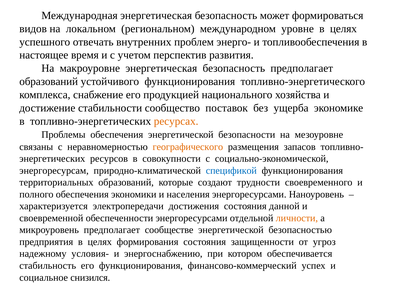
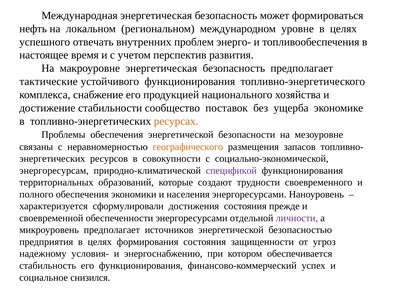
видов: видов -> нефть
образований at (49, 82): образований -> тактические
спецификой colour: blue -> purple
электропередачи: электропередачи -> сформулировали
данной: данной -> прежде
личности colour: orange -> purple
сообществе: сообществе -> источников
